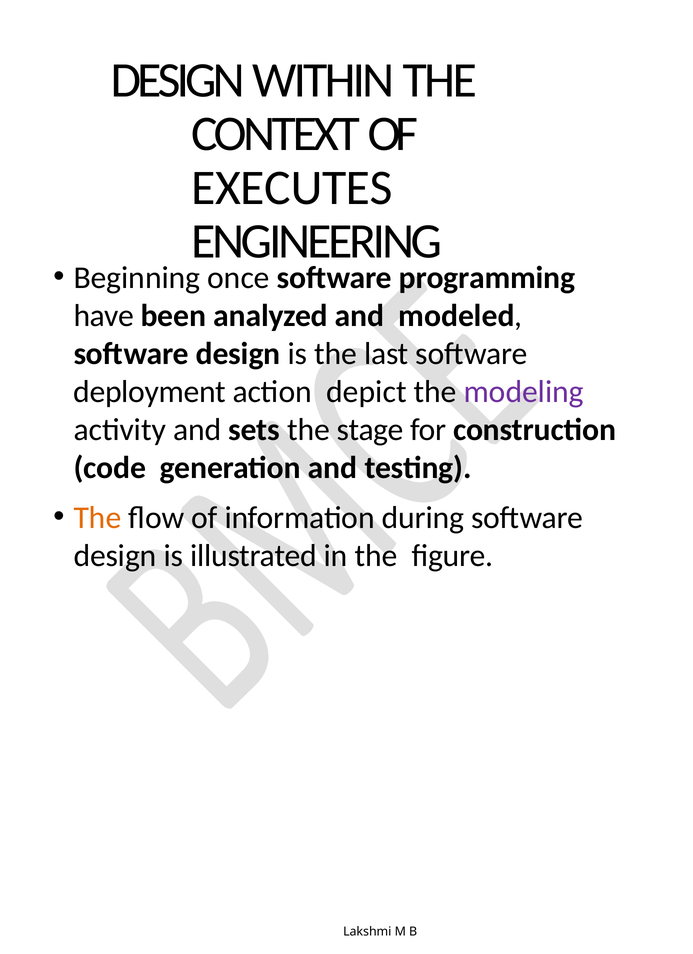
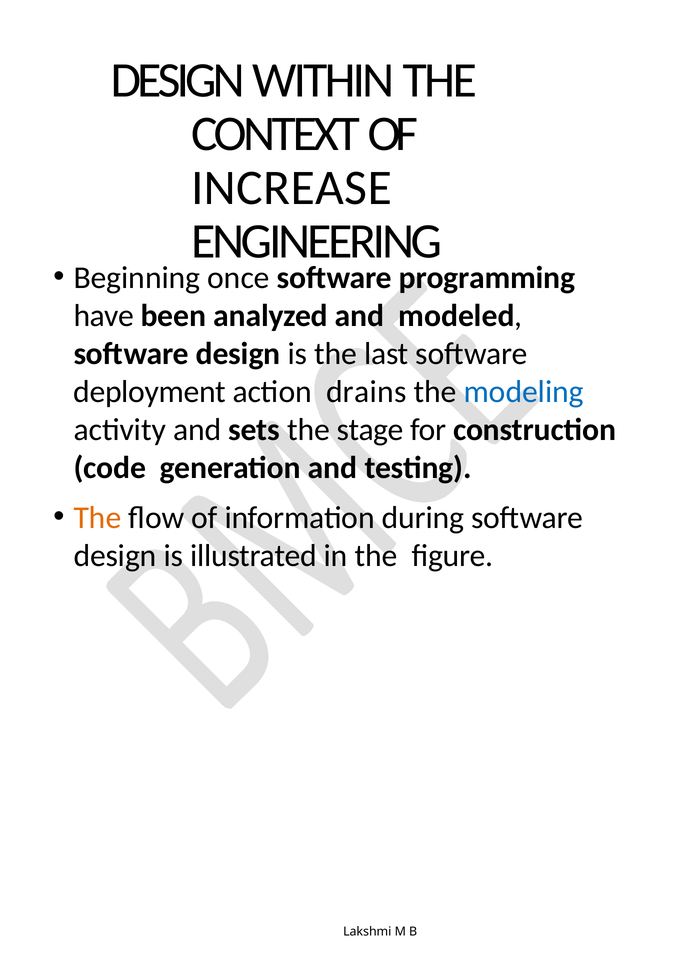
EXECUTES: EXECUTES -> INCREASE
depict: depict -> drains
modeling colour: purple -> blue
